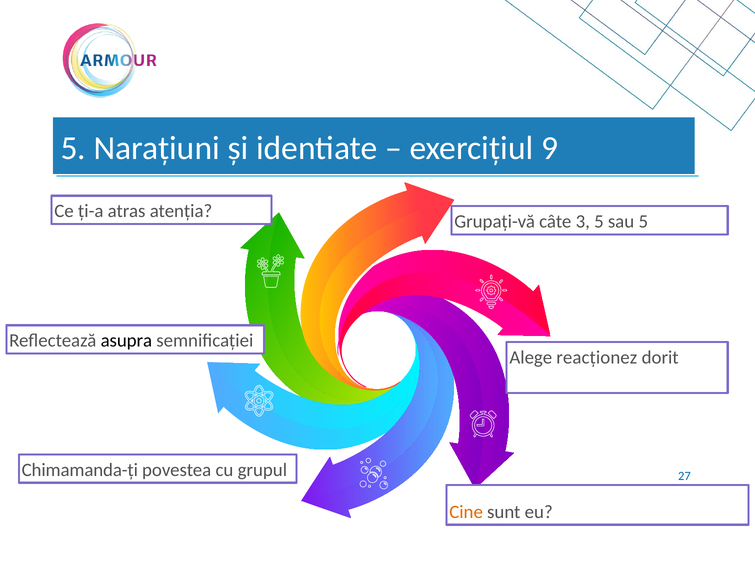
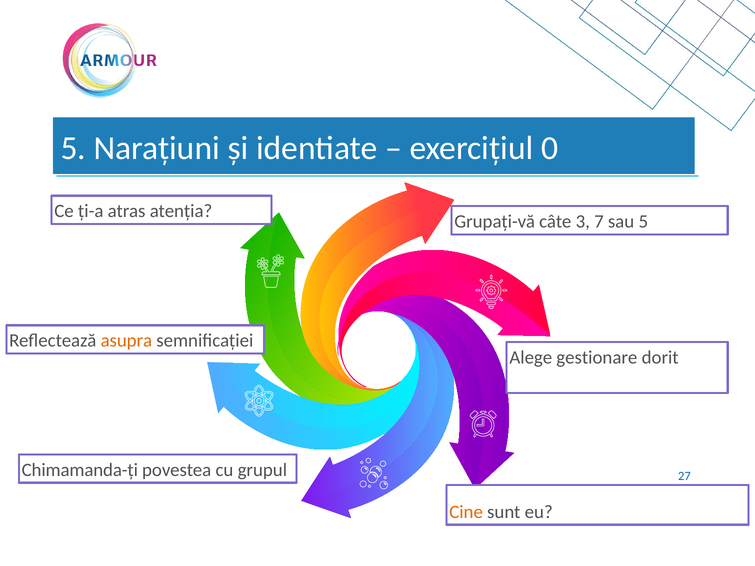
9: 9 -> 0
3 5: 5 -> 7
asupra colour: black -> orange
reacționez: reacționez -> gestionare
